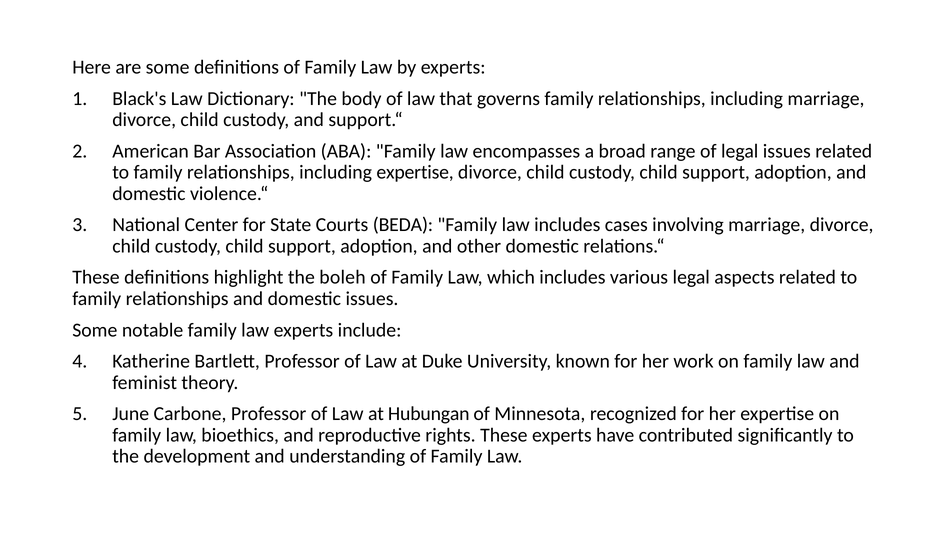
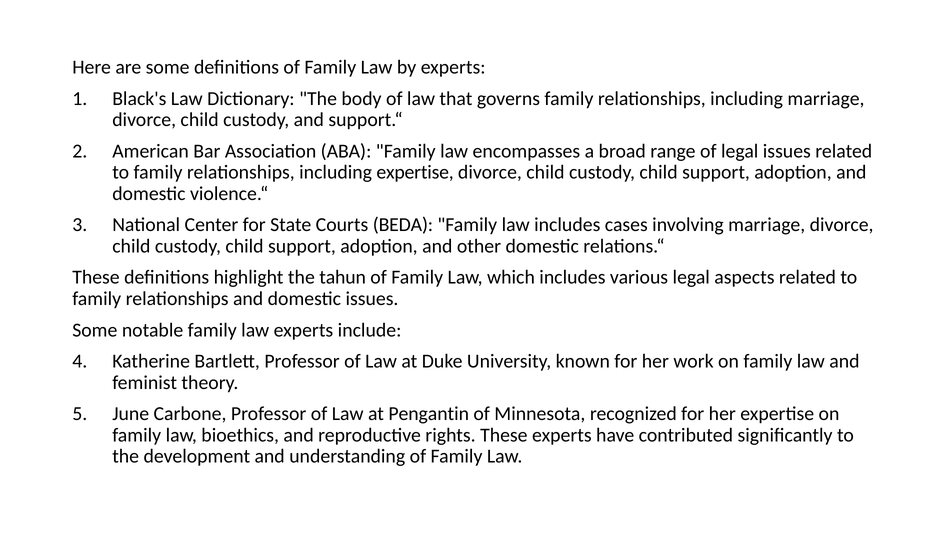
boleh: boleh -> tahun
Hubungan: Hubungan -> Pengantin
